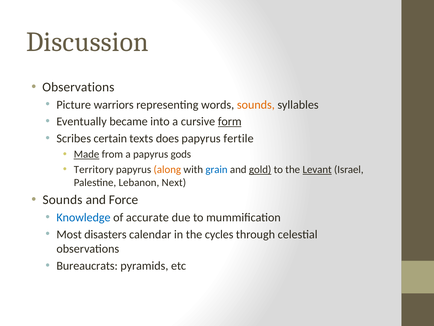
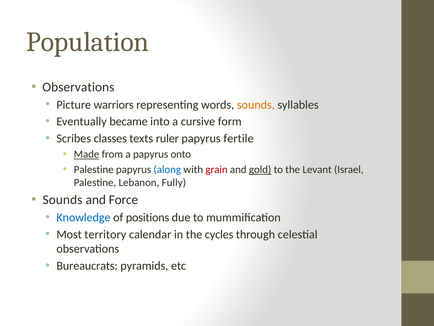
Discussion: Discussion -> Population
form underline: present -> none
certain: certain -> classes
does: does -> ruler
gods: gods -> onto
Territory at (94, 169): Territory -> Palestine
along colour: orange -> blue
grain colour: blue -> red
Levant underline: present -> none
Next: Next -> Fully
accurate: accurate -> positions
disasters: disasters -> territory
